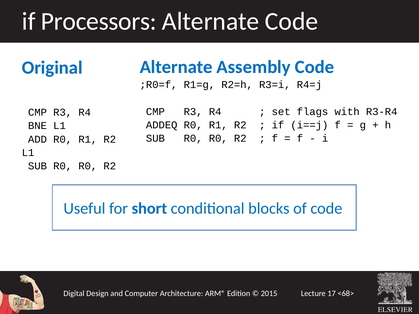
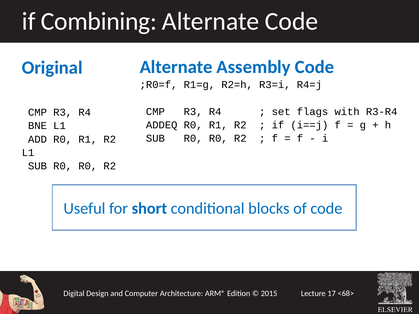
Processors: Processors -> Combining
